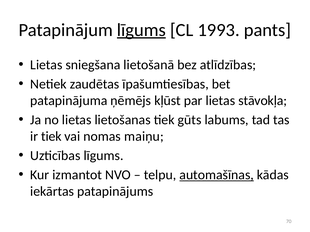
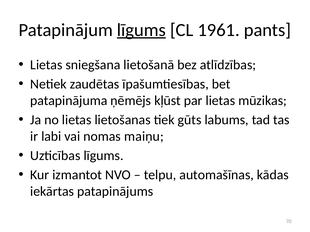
1993: 1993 -> 1961
stāvokļa: stāvokļa -> mūzikas
ir tiek: tiek -> labi
automašīnas underline: present -> none
